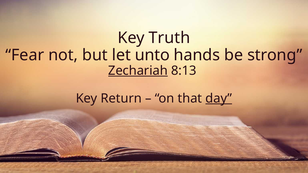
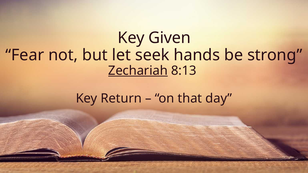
Truth: Truth -> Given
unto: unto -> seek
day underline: present -> none
